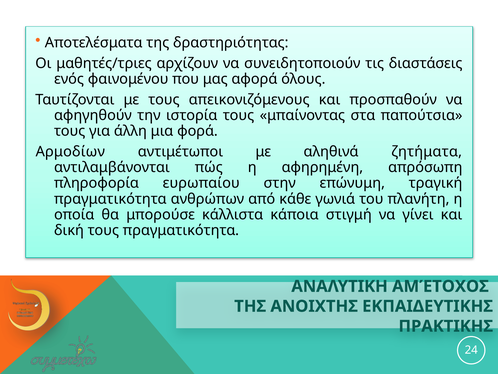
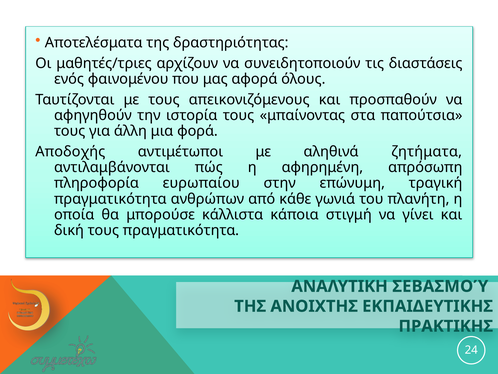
Αρμοδίων: Αρμοδίων -> Αποδοχής
ΑΜΈΤΟΧΟΣ: ΑΜΈΤΟΧΟΣ -> ΣΕΒΑΣΜΟΎ
